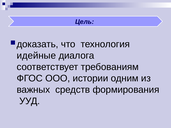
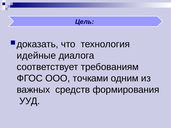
истории: истории -> точками
